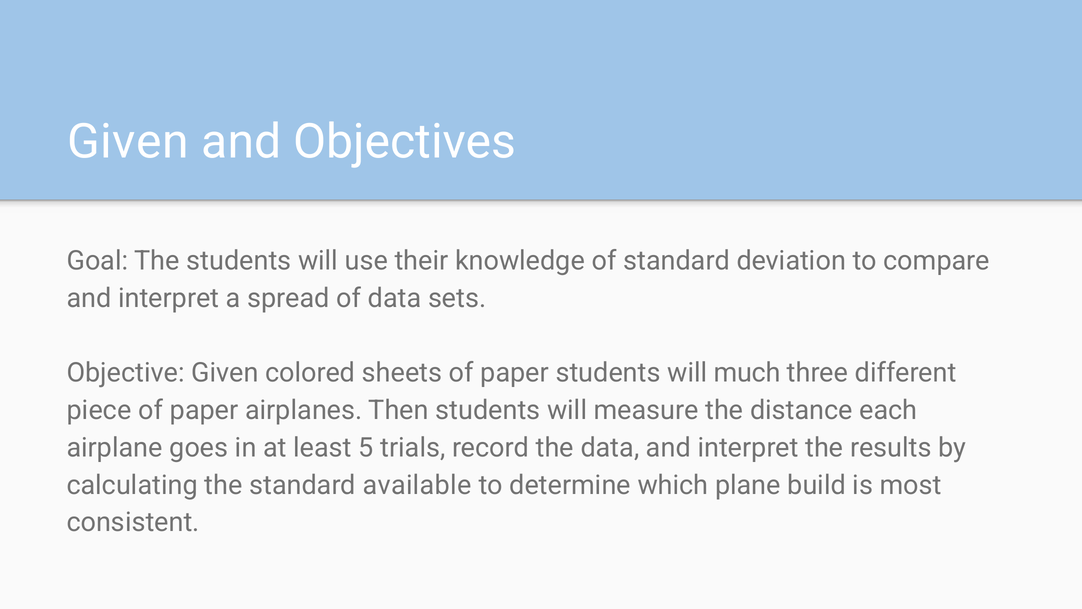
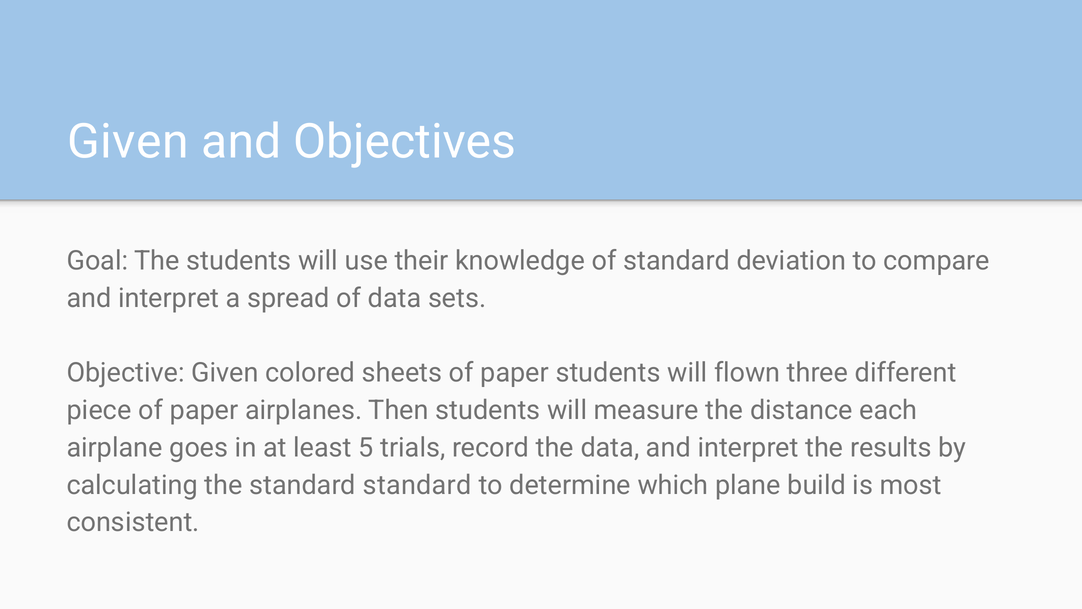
much: much -> flown
standard available: available -> standard
